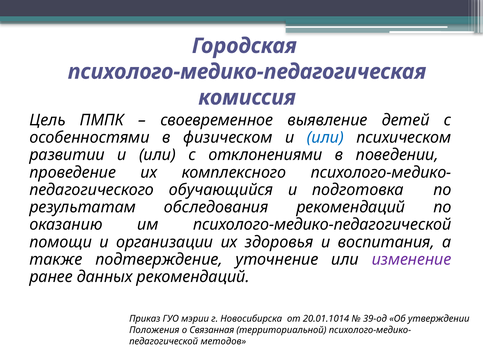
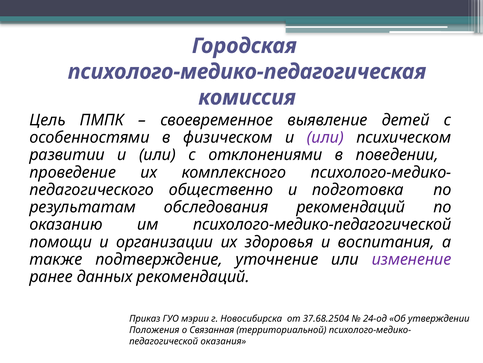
или at (325, 137) colour: blue -> purple
обучающийся: обучающийся -> общественно
20.01.1014: 20.01.1014 -> 37.68.2504
39-од: 39-од -> 24-од
методов: методов -> оказания
